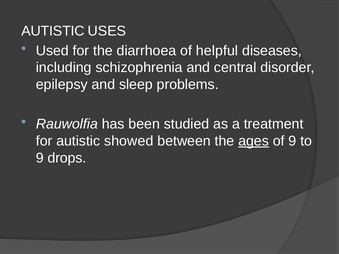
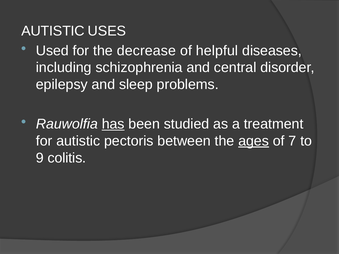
diarrhoea: diarrhoea -> decrease
has underline: none -> present
showed: showed -> pectoris
of 9: 9 -> 7
drops: drops -> colitis
